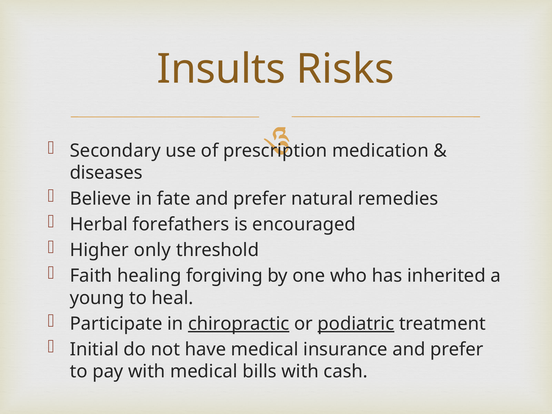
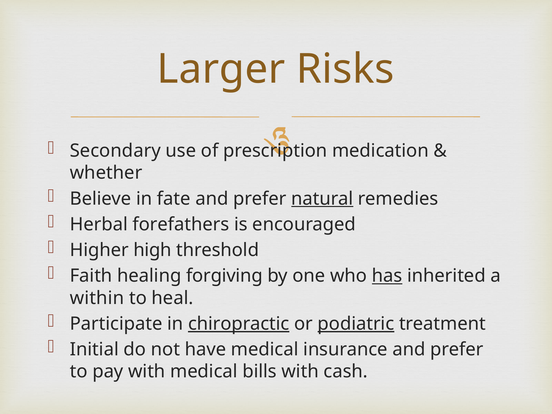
Insults: Insults -> Larger
diseases: diseases -> whether
natural underline: none -> present
only: only -> high
has underline: none -> present
young: young -> within
